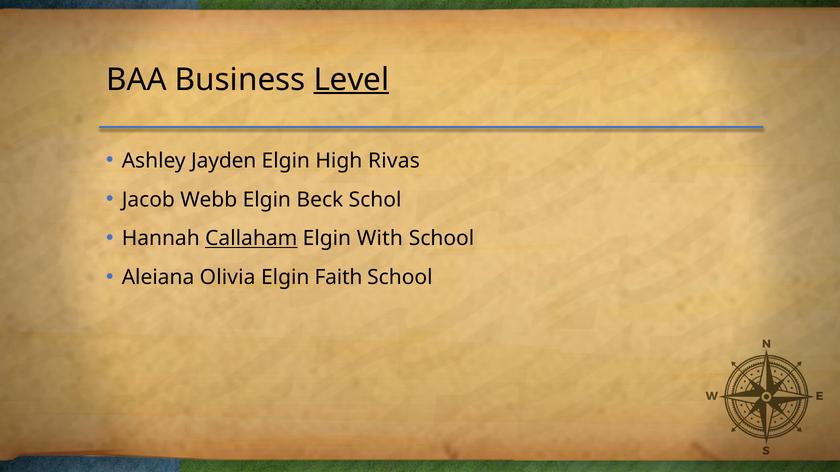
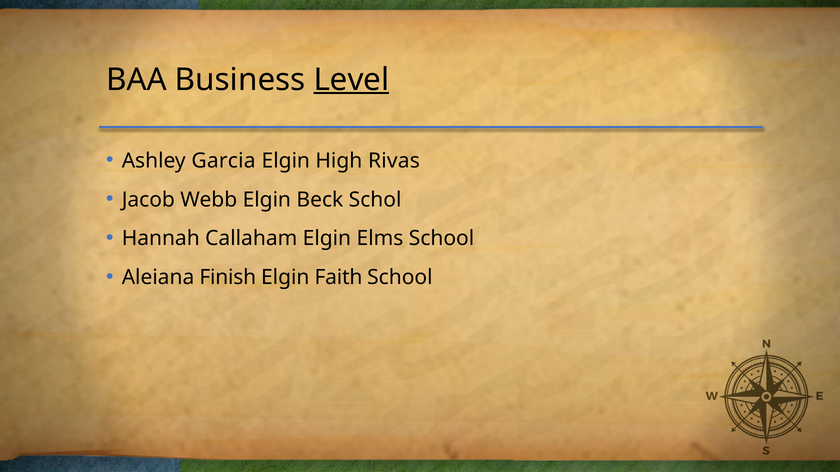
Jayden: Jayden -> Garcia
Callaham underline: present -> none
With: With -> Elms
Olivia: Olivia -> Finish
